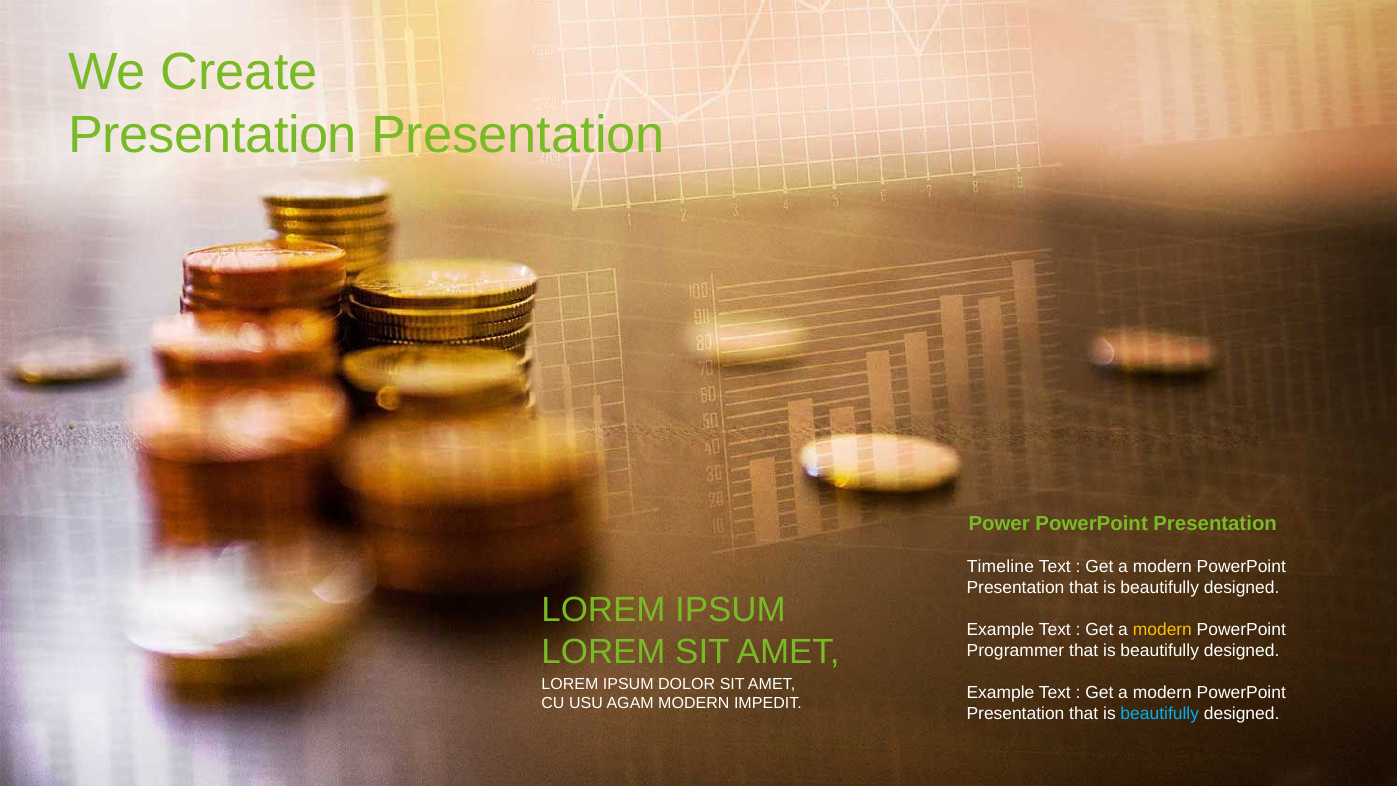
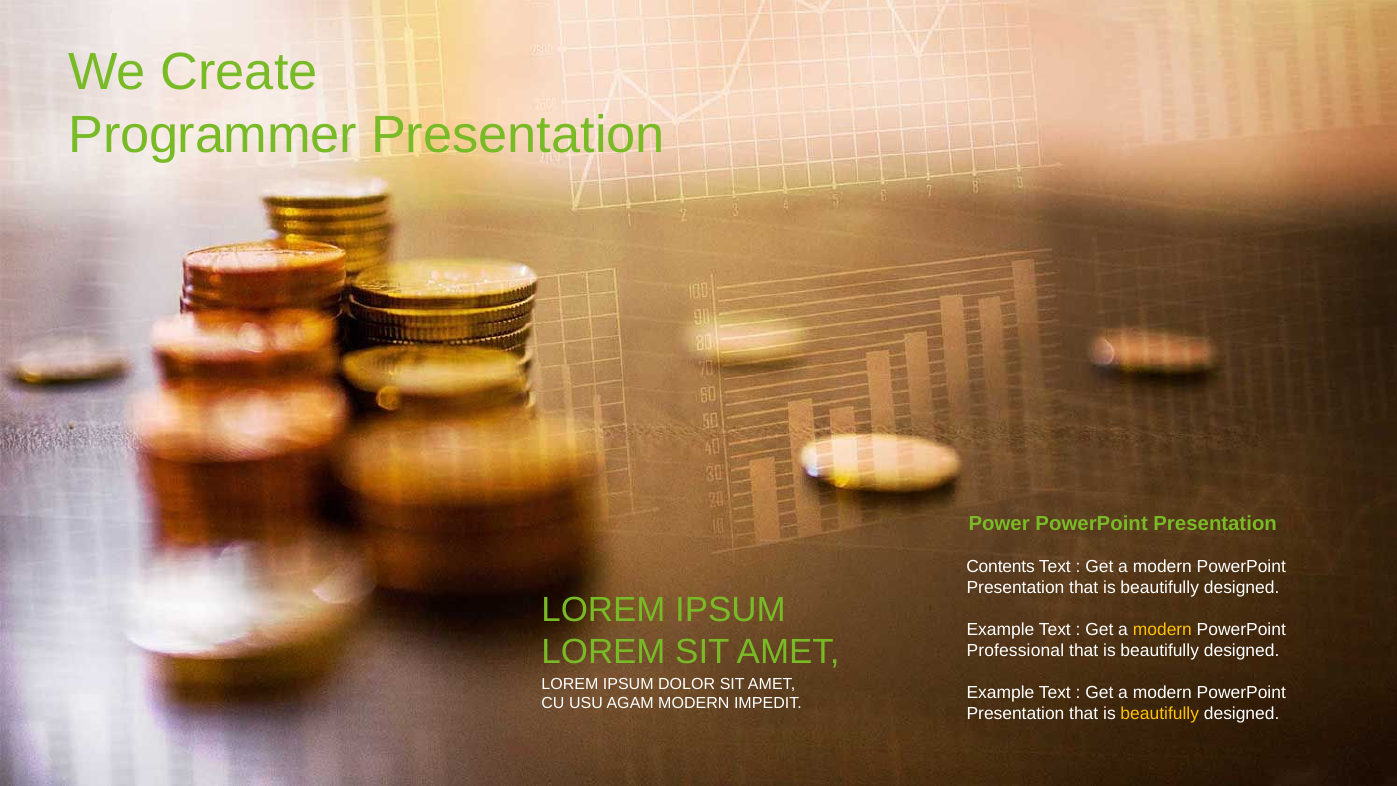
Presentation at (213, 135): Presentation -> Programmer
Timeline: Timeline -> Contents
Programmer: Programmer -> Professional
beautifully at (1160, 713) colour: light blue -> yellow
